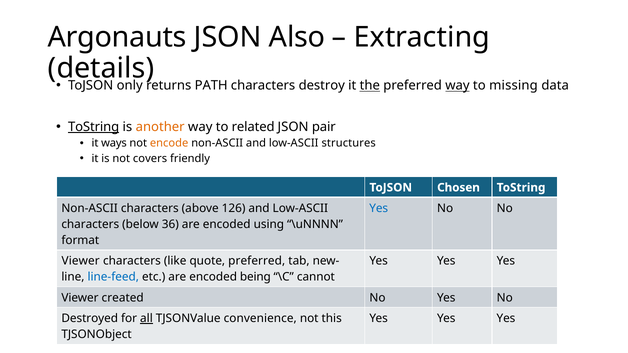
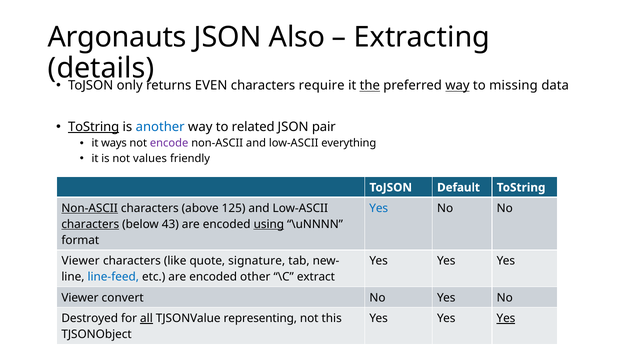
PATH: PATH -> EVEN
destroy: destroy -> require
another colour: orange -> blue
encode colour: orange -> purple
structures: structures -> everything
covers: covers -> values
Chosen: Chosen -> Default
Non-ASCII at (90, 208) underline: none -> present
126: 126 -> 125
characters at (90, 224) underline: none -> present
36: 36 -> 43
using underline: none -> present
quote preferred: preferred -> signature
being: being -> other
cannot: cannot -> extract
created: created -> convert
convenience: convenience -> representing
Yes at (506, 319) underline: none -> present
